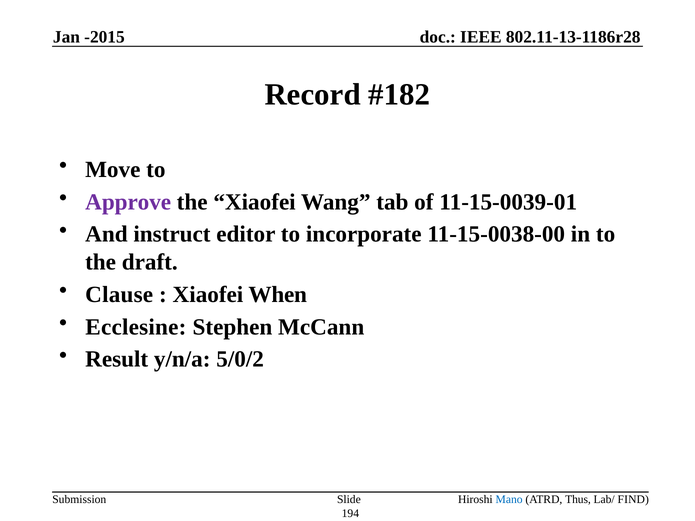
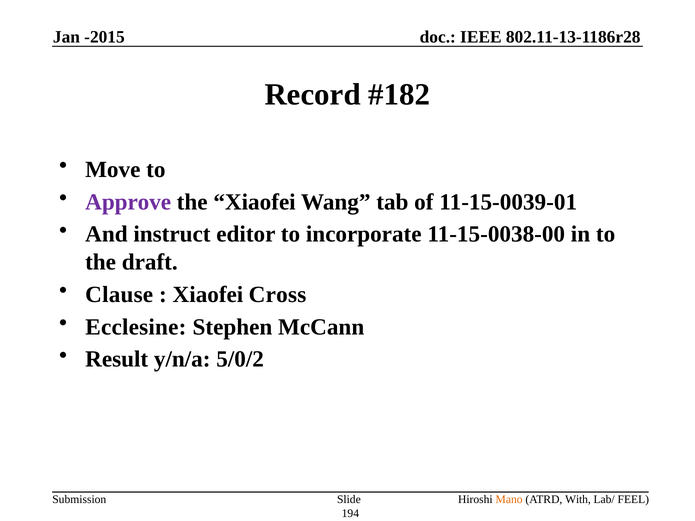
When: When -> Cross
Mano colour: blue -> orange
Thus: Thus -> With
FIND: FIND -> FEEL
